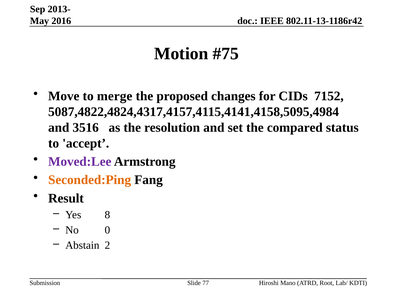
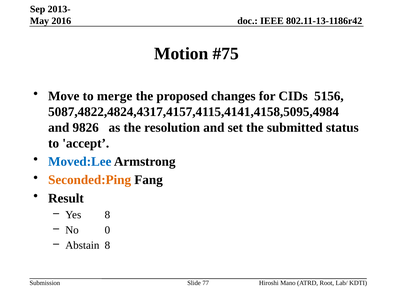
7152: 7152 -> 5156
3516: 3516 -> 9826
compared: compared -> submitted
Moved:Lee colour: purple -> blue
Abstain 2: 2 -> 8
